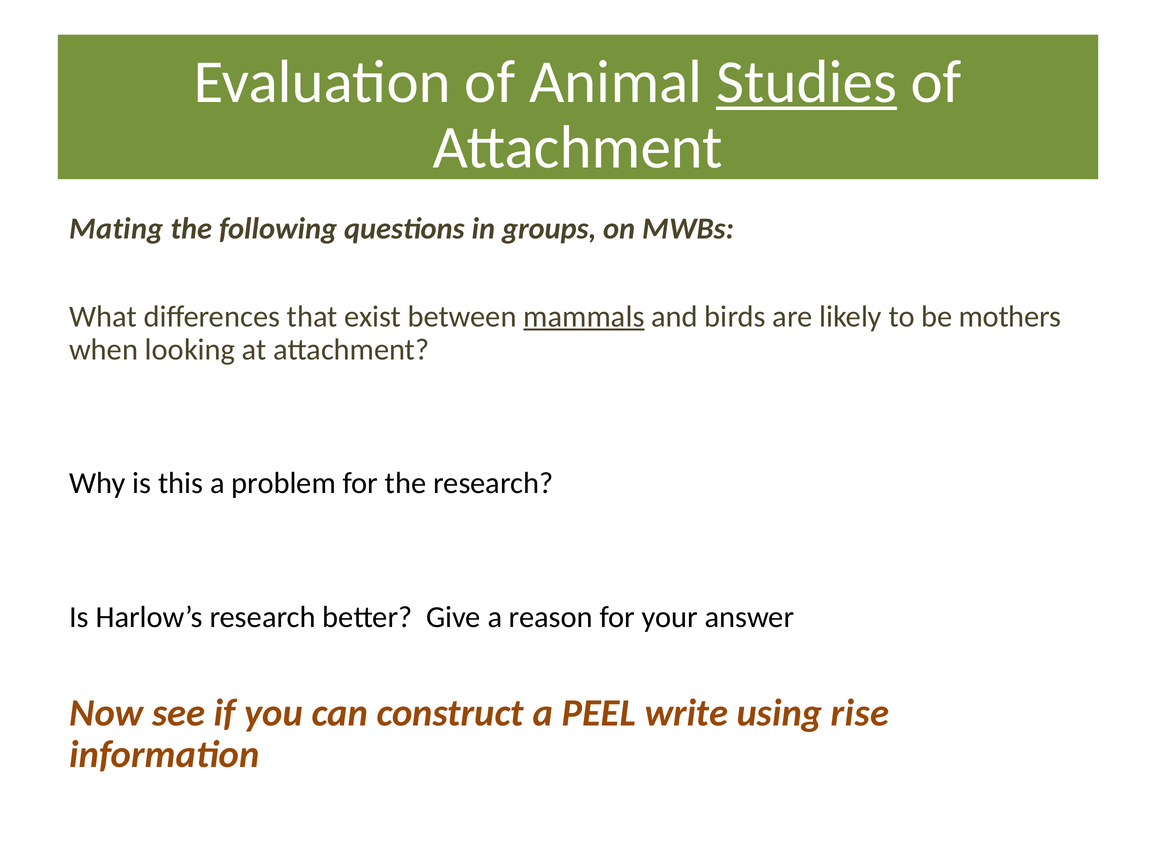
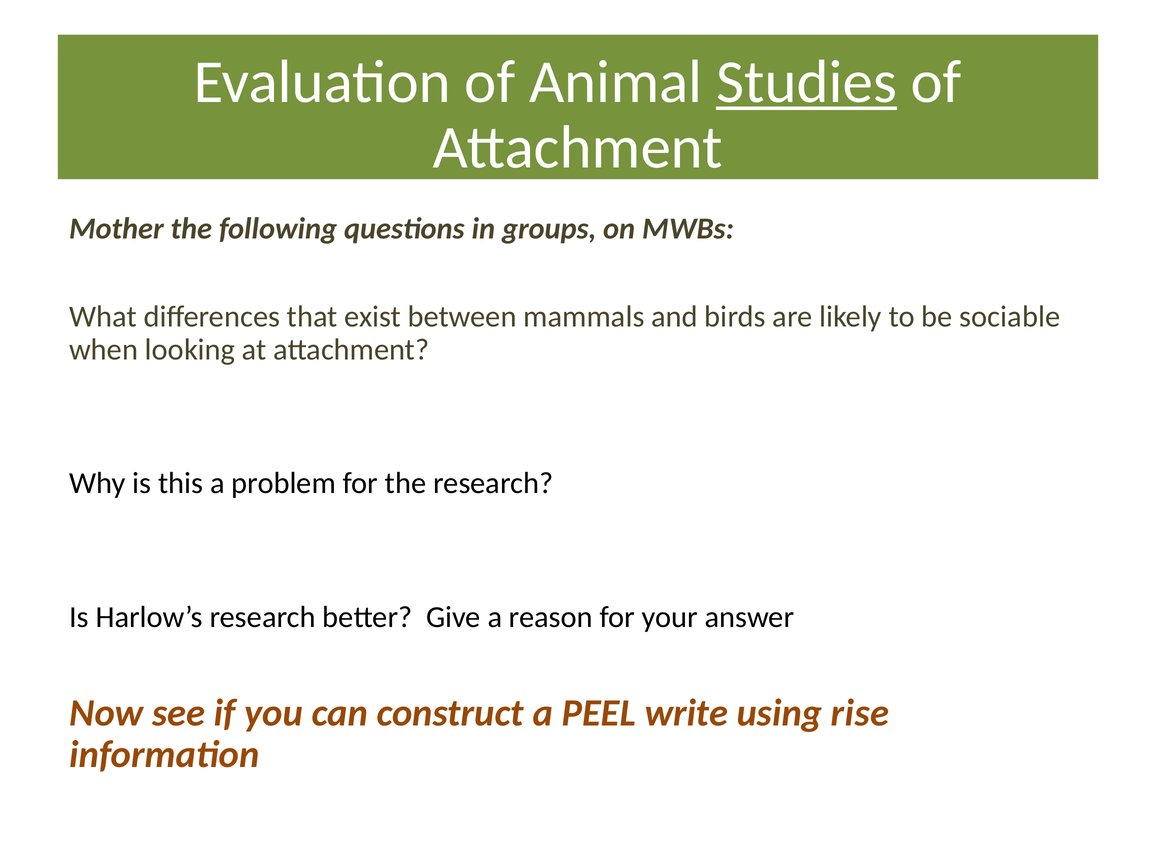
Mating: Mating -> Mother
mammals underline: present -> none
mothers: mothers -> sociable
